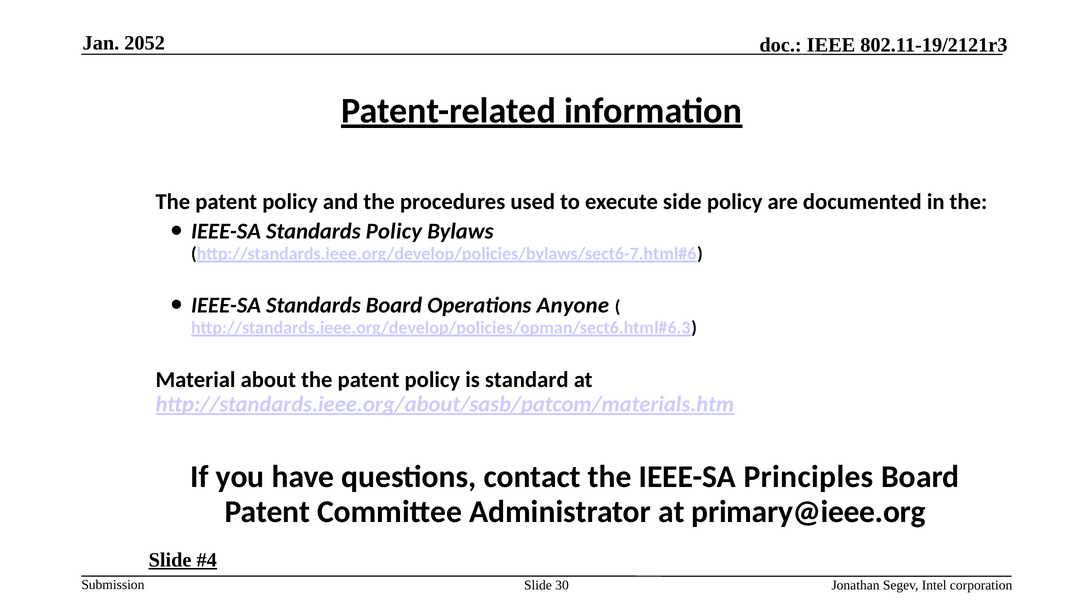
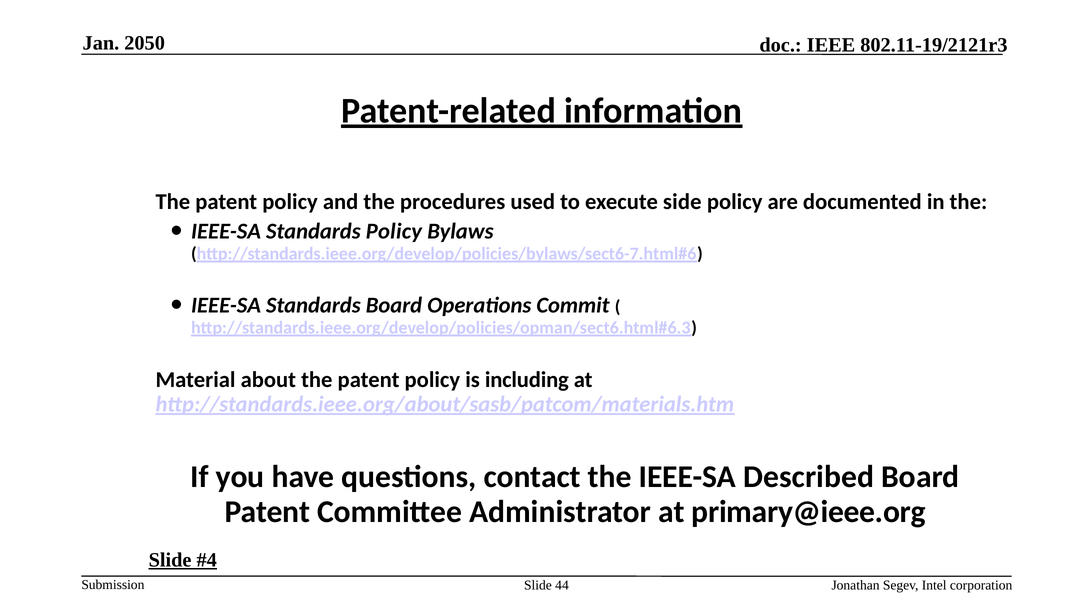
2052: 2052 -> 2050
Anyone: Anyone -> Commit
standard: standard -> including
Principles: Principles -> Described
30: 30 -> 44
